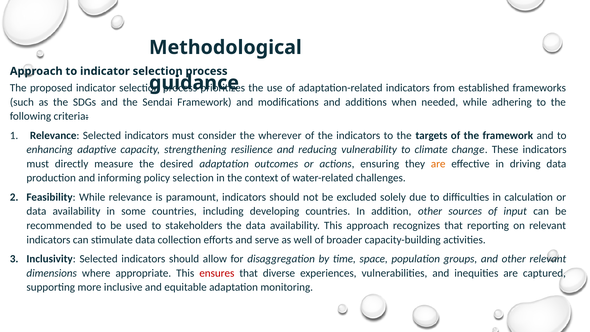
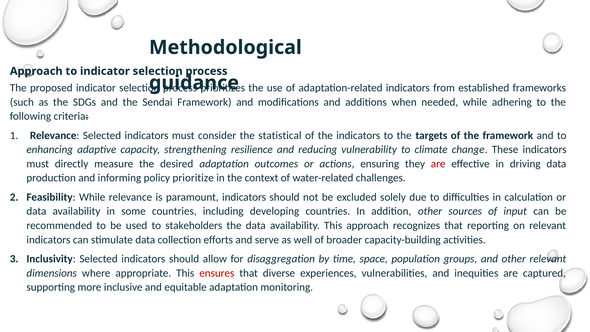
wherever: wherever -> statistical
are at (438, 164) colour: orange -> red
policy selection: selection -> prioritize
